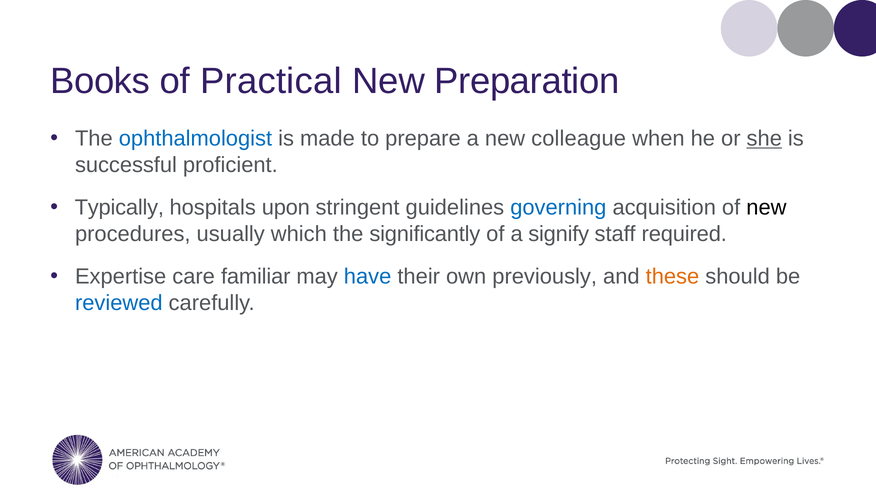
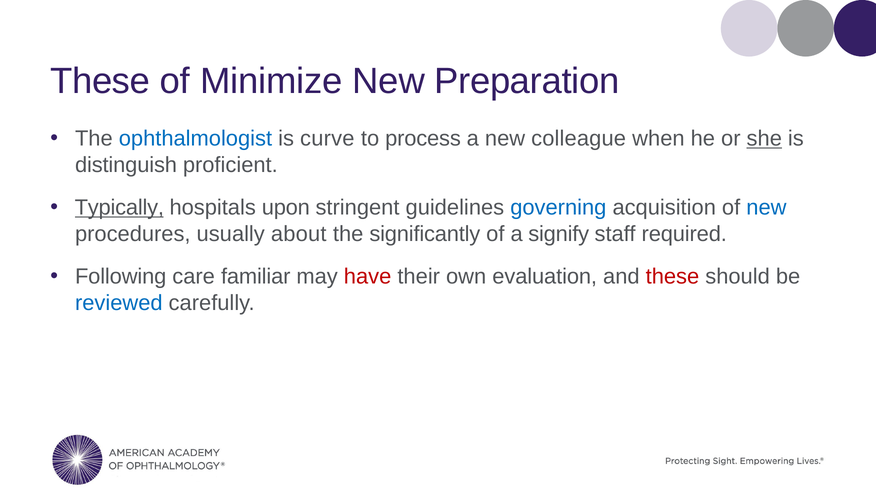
Books at (100, 81): Books -> These
Practical: Practical -> Minimize
made: made -> curve
prepare: prepare -> process
successful: successful -> distinguish
Typically underline: none -> present
new at (766, 207) colour: black -> blue
which: which -> about
Expertise: Expertise -> Following
have colour: blue -> red
previously: previously -> evaluation
these at (672, 276) colour: orange -> red
